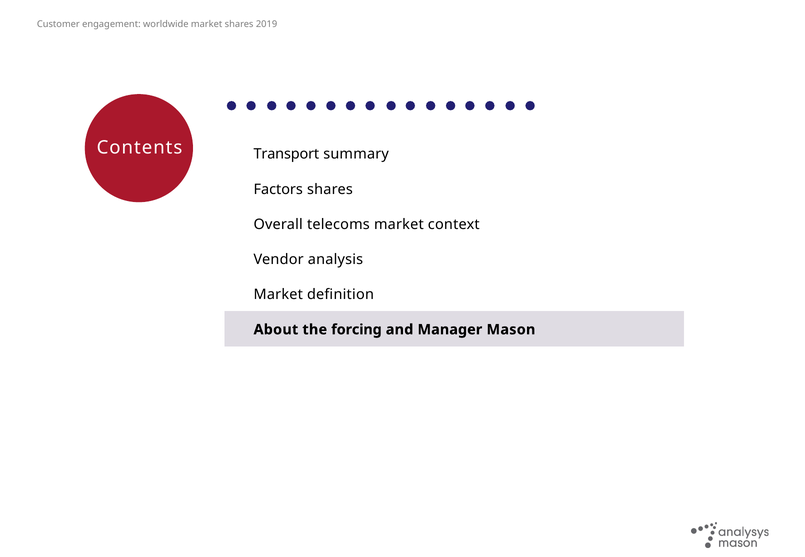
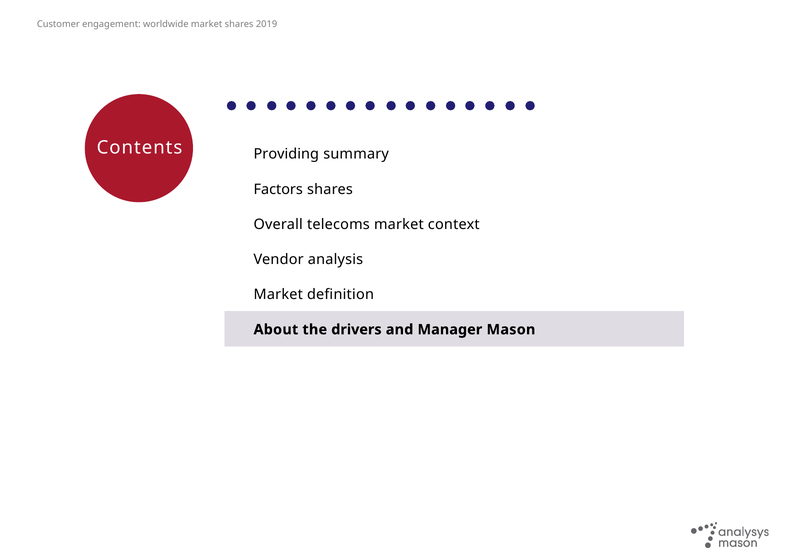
Transport: Transport -> Providing
forcing: forcing -> drivers
